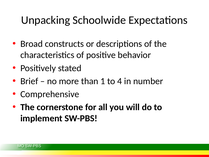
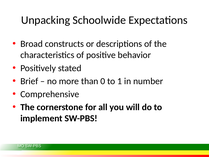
1: 1 -> 0
4: 4 -> 1
